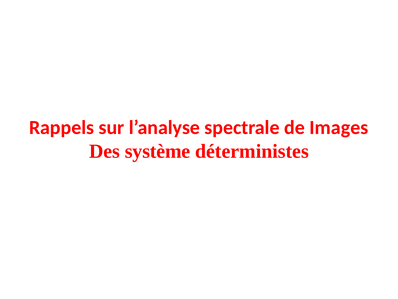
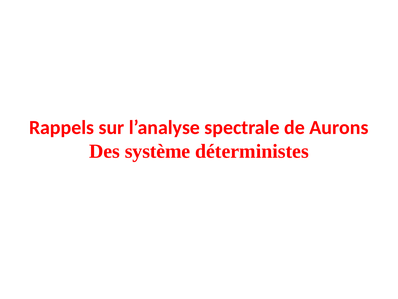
Images: Images -> Aurons
